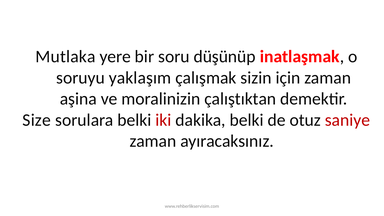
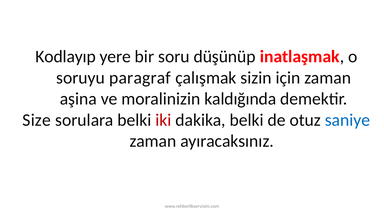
Mutlaka: Mutlaka -> Kodlayıp
yaklaşım: yaklaşım -> paragraf
çalıştıktan: çalıştıktan -> kaldığında
saniye colour: red -> blue
